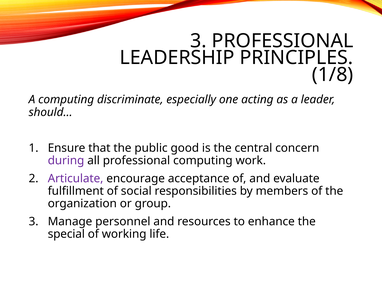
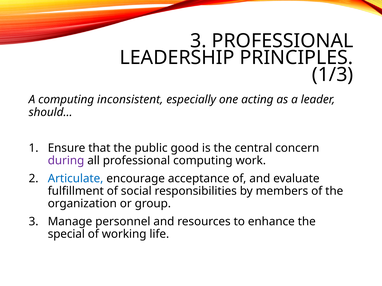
1/8: 1/8 -> 1/3
discriminate: discriminate -> inconsistent
Articulate colour: purple -> blue
